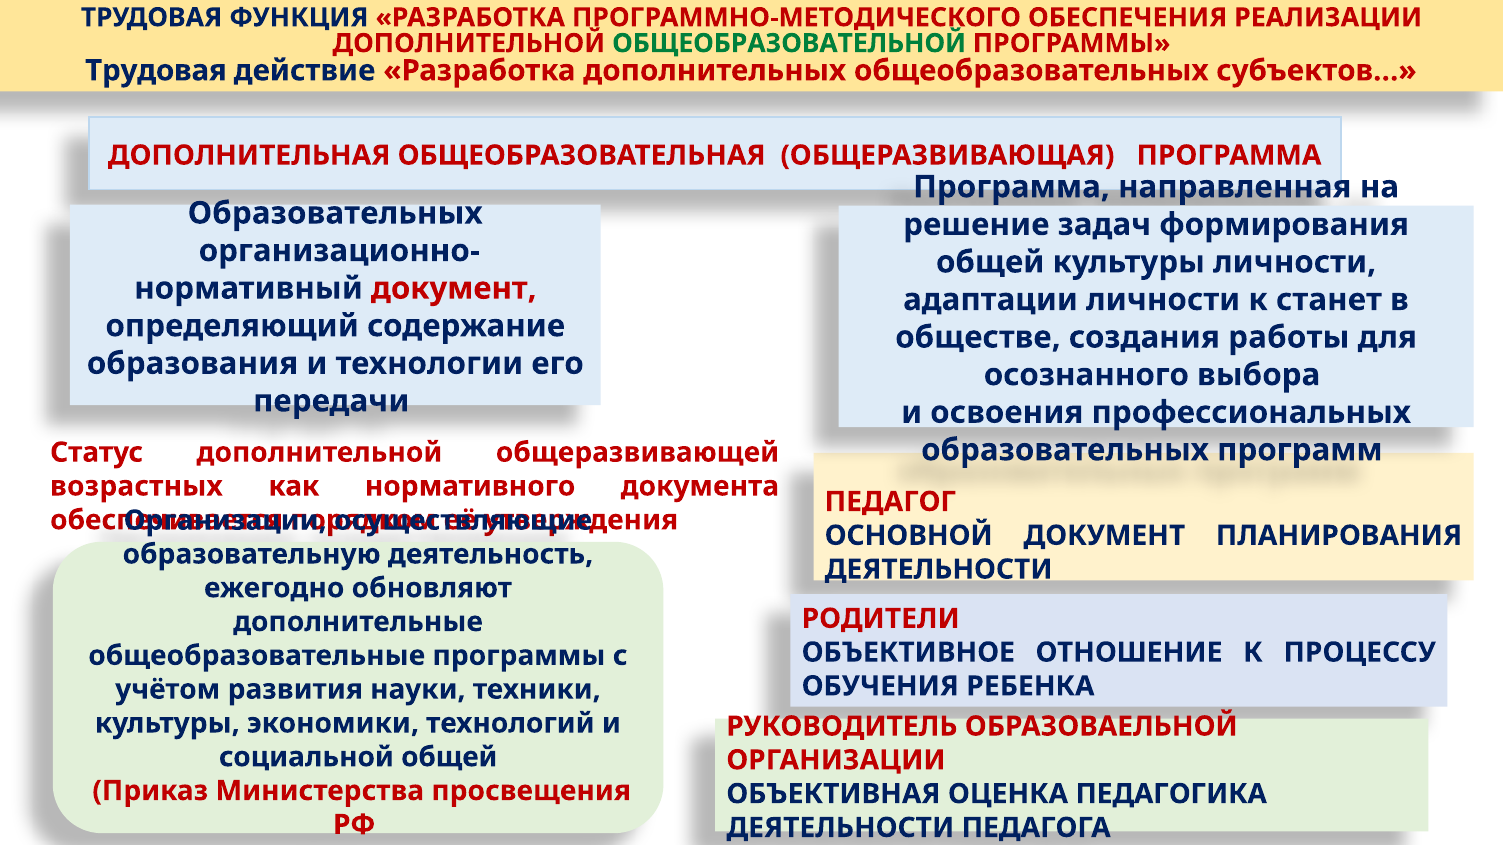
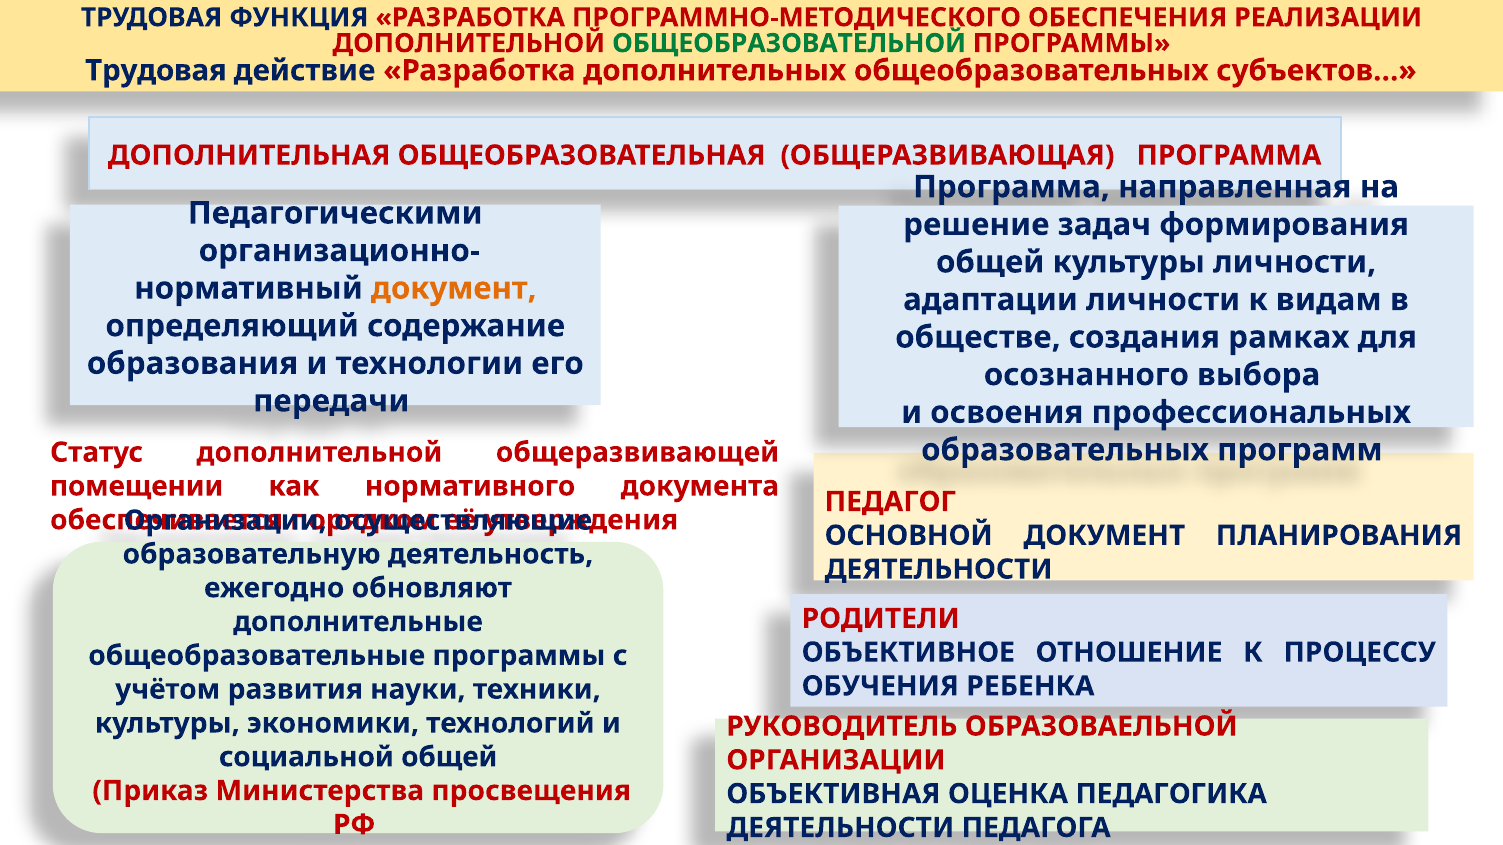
Образовательных at (335, 213): Образовательных -> Педагогическими
документ at (454, 289) colour: red -> orange
станет: станет -> видам
работы: работы -> рамках
возрастных: возрастных -> помещении
